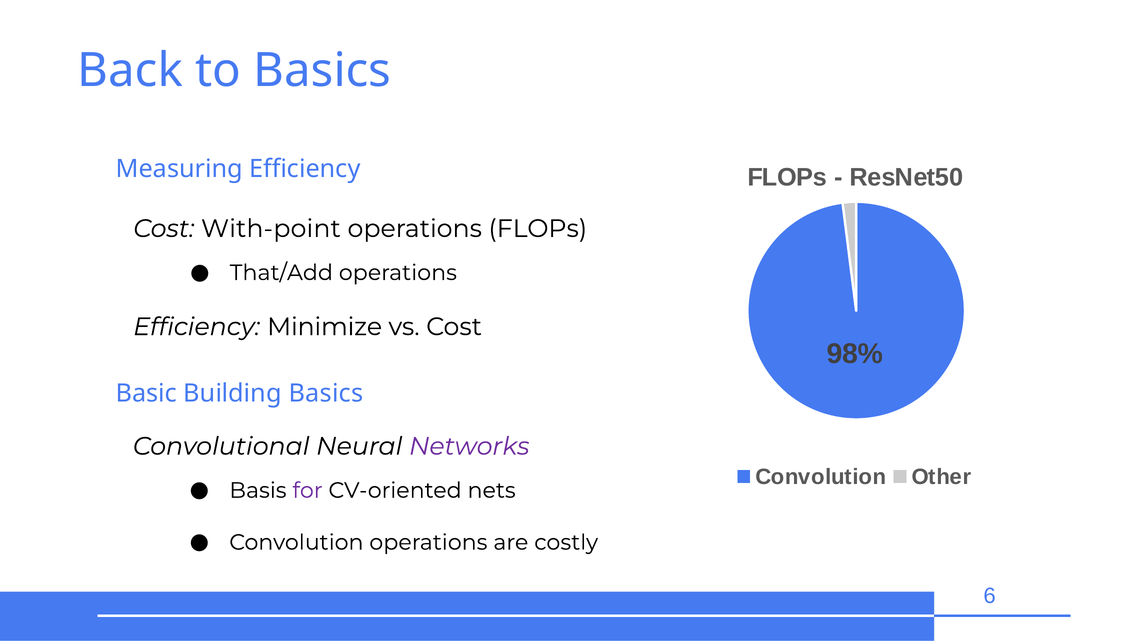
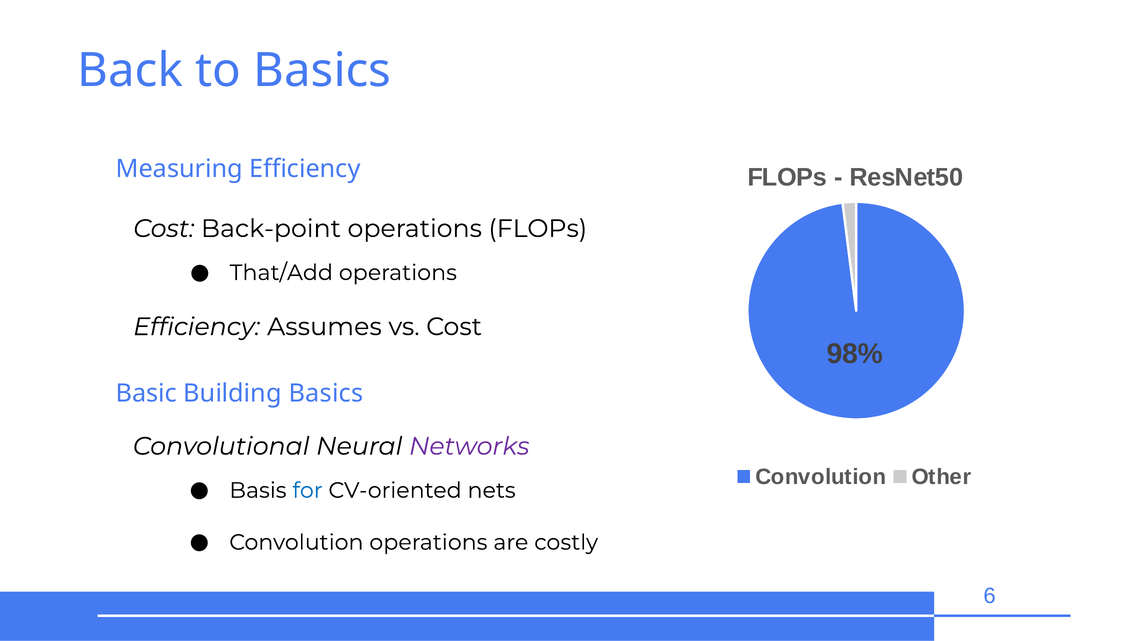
With-point: With-point -> Back-point
Minimize: Minimize -> Assumes
for colour: purple -> blue
